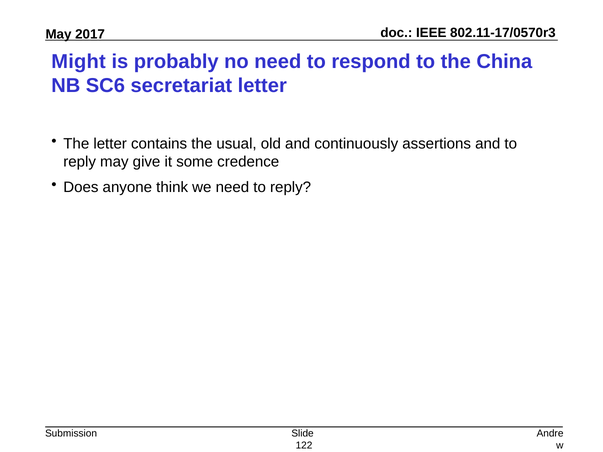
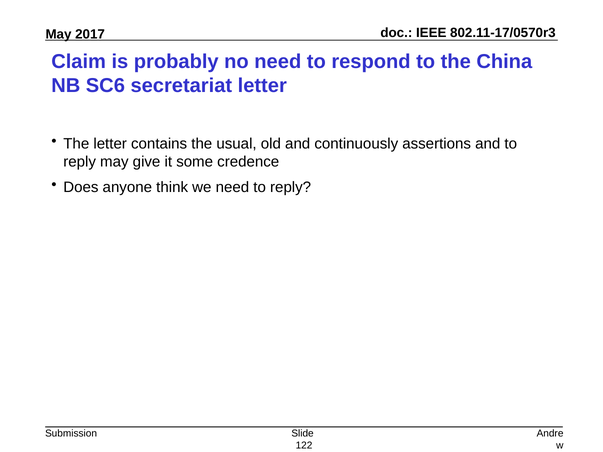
Might: Might -> Claim
